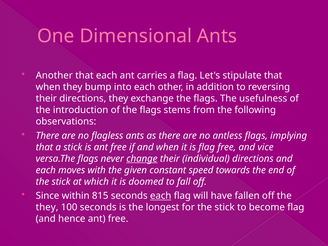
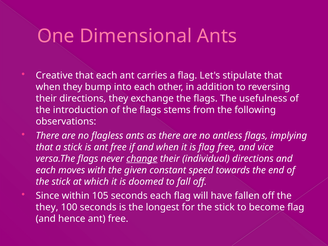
Another: Another -> Creative
815: 815 -> 105
each at (161, 196) underline: present -> none
